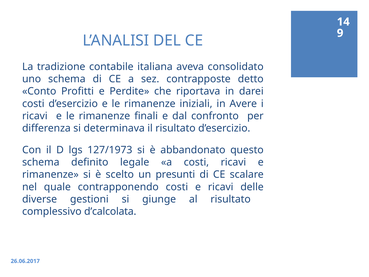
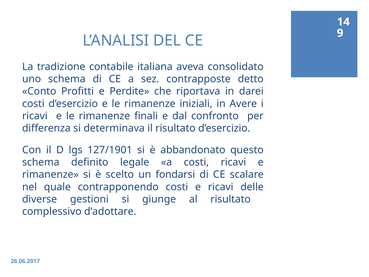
127/1973: 127/1973 -> 127/1901
presunti: presunti -> fondarsi
d’calcolata: d’calcolata -> d’adottare
